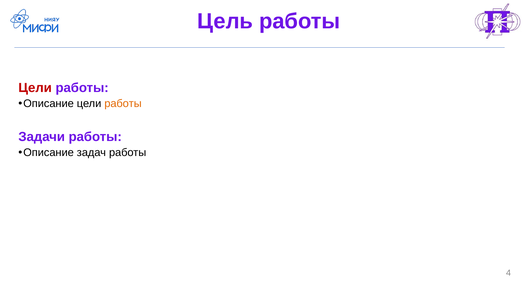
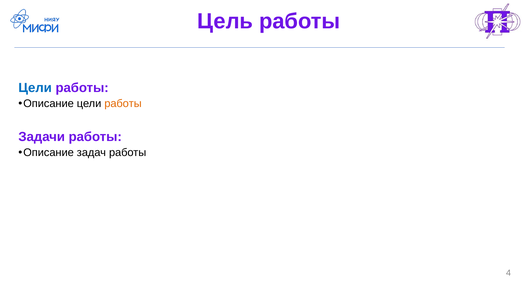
Цели at (35, 88) colour: red -> blue
